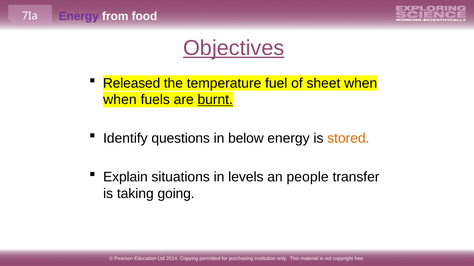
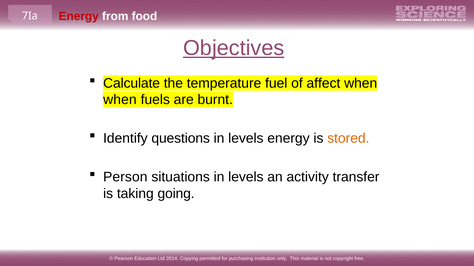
Energy at (79, 16) colour: purple -> red
Released: Released -> Calculate
sheet: sheet -> affect
burnt underline: present -> none
below at (246, 139): below -> levels
Explain: Explain -> Person
people: people -> activity
